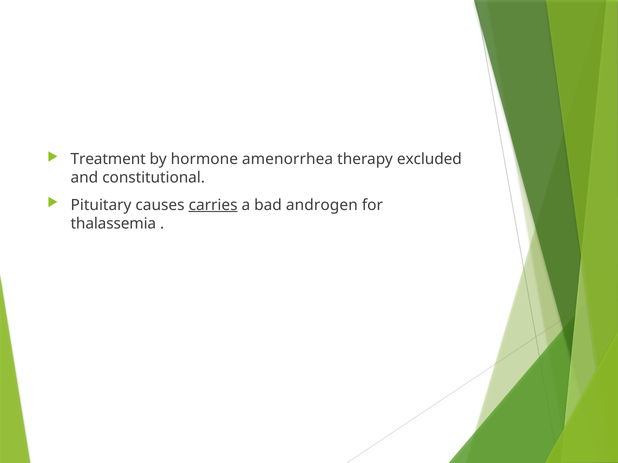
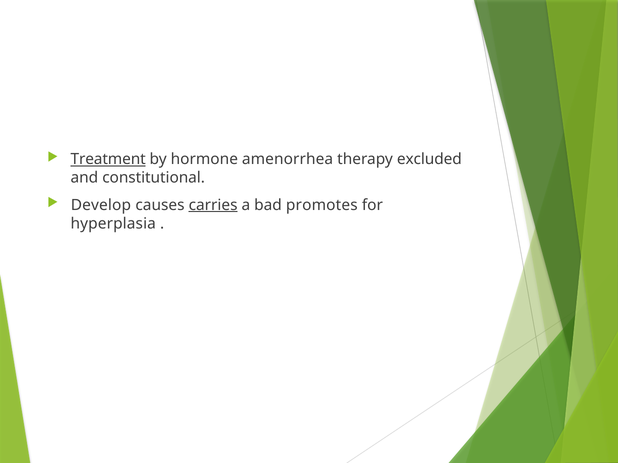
Treatment underline: none -> present
Pituitary: Pituitary -> Develop
androgen: androgen -> promotes
thalassemia: thalassemia -> hyperplasia
